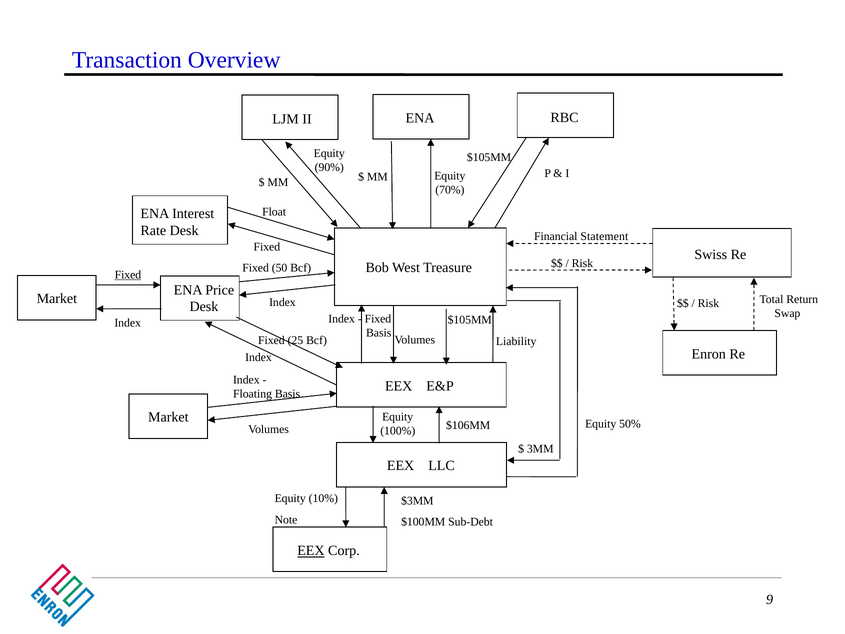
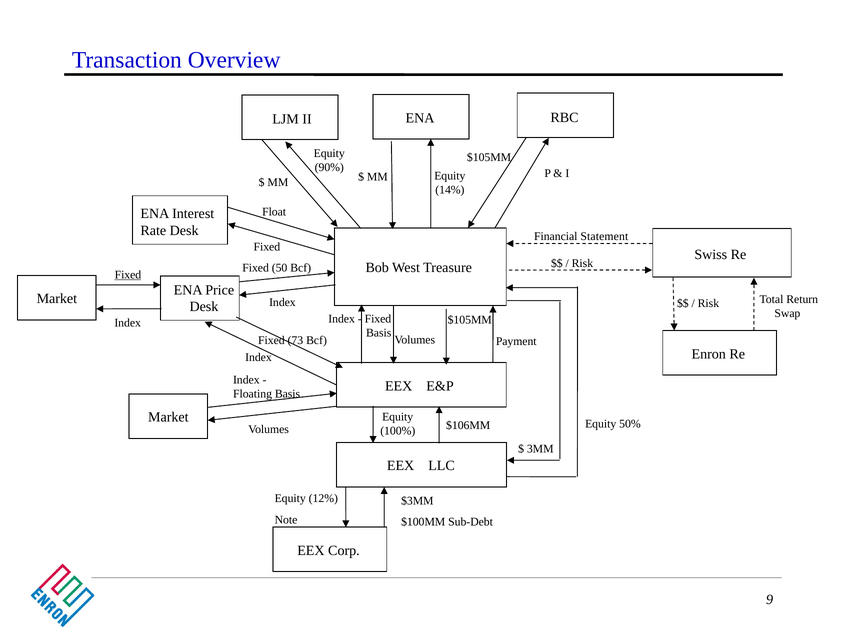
70%: 70% -> 14%
25: 25 -> 73
Liability: Liability -> Payment
10%: 10% -> 12%
EEX at (311, 551) underline: present -> none
